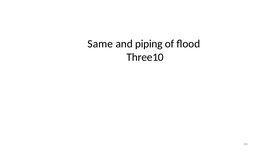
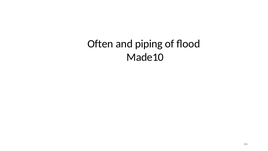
Same: Same -> Often
Three10: Three10 -> Made10
